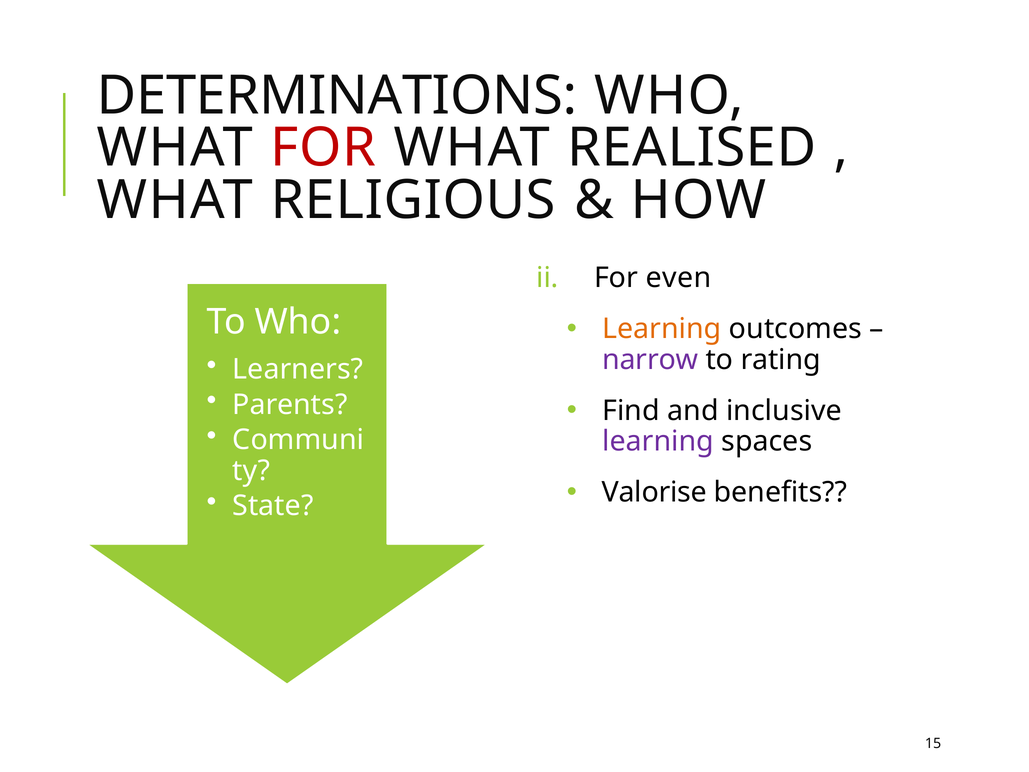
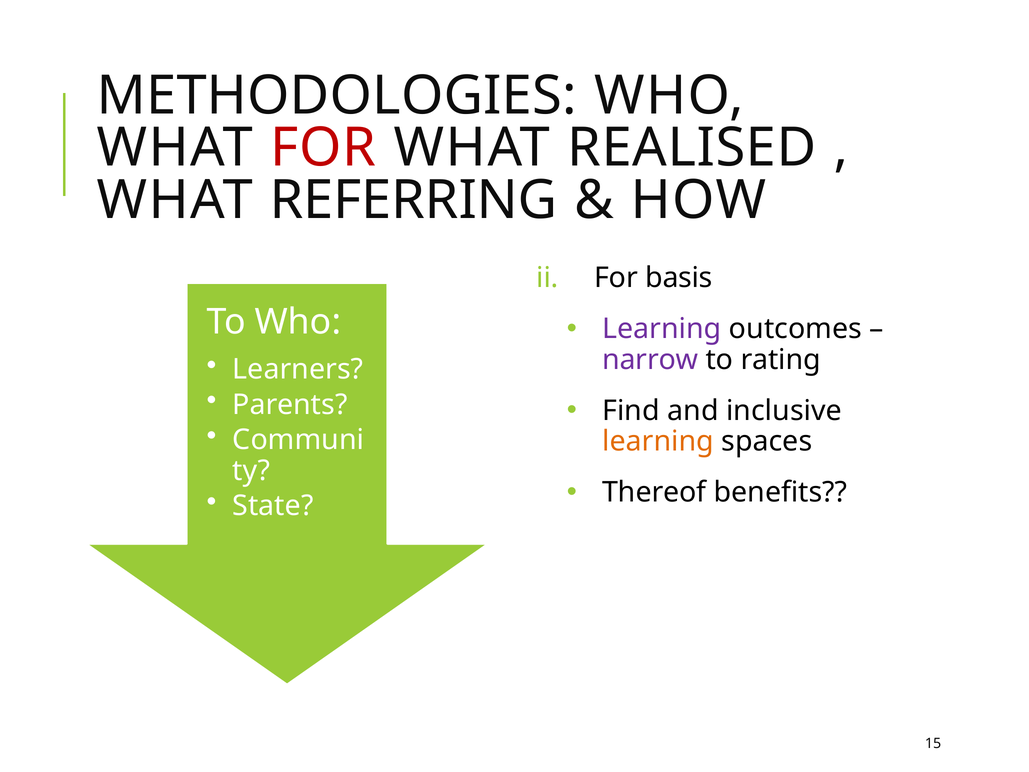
DETERMINATIONS: DETERMINATIONS -> METHODOLOGIES
RELIGIOUS: RELIGIOUS -> REFERRING
even: even -> basis
Learning at (662, 329) colour: orange -> purple
learning at (658, 441) colour: purple -> orange
Valorise: Valorise -> Thereof
